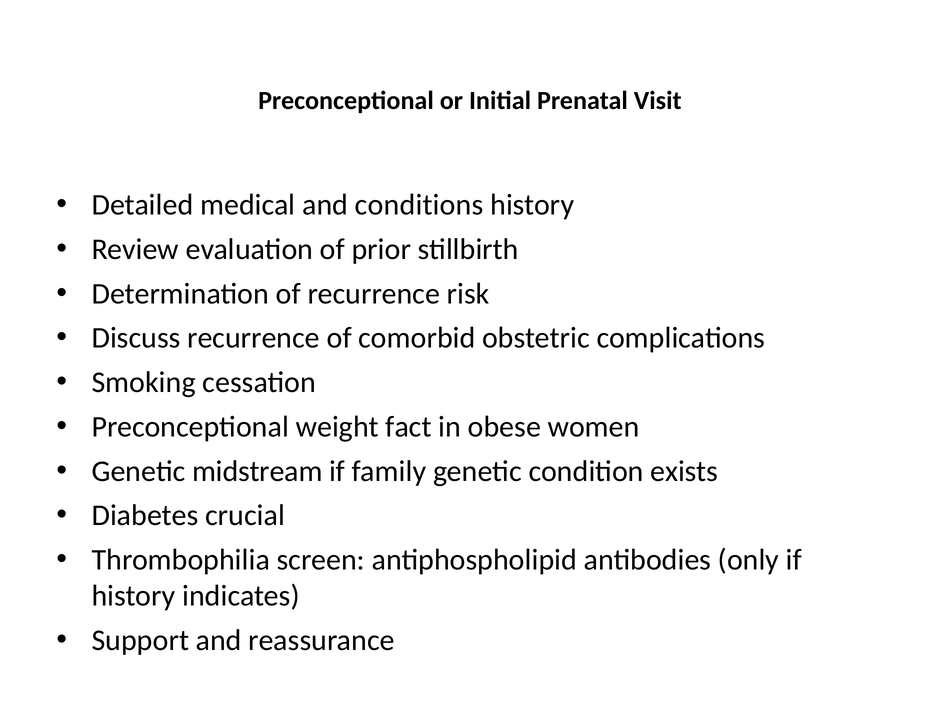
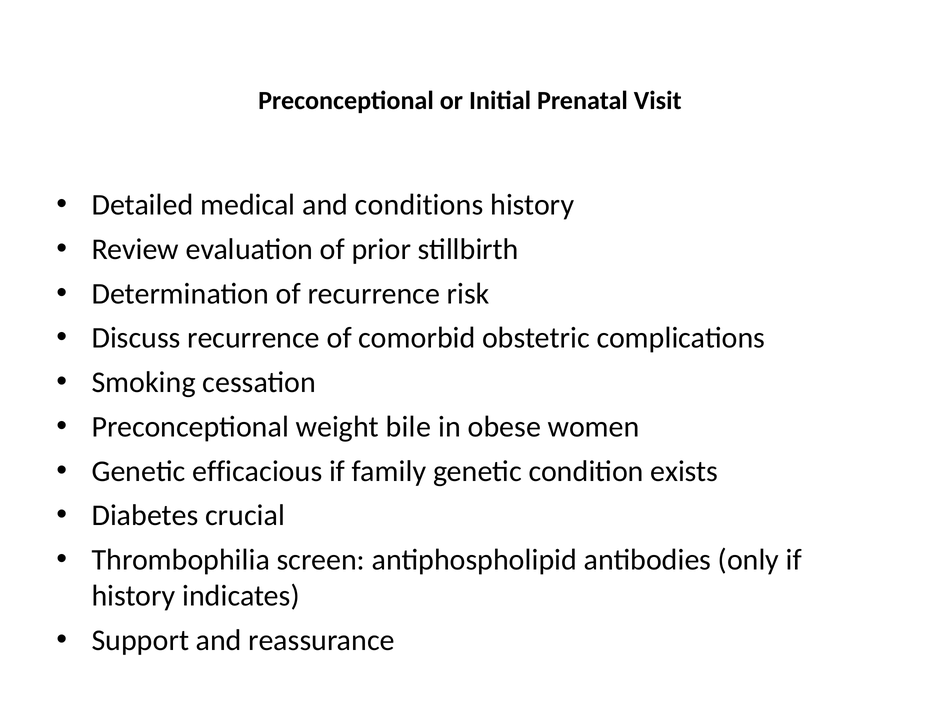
fact: fact -> bile
midstream: midstream -> efficacious
